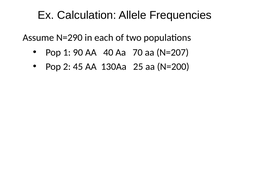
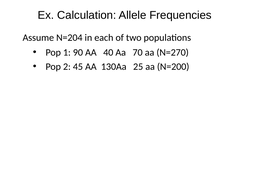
N=290: N=290 -> N=204
N=207: N=207 -> N=270
